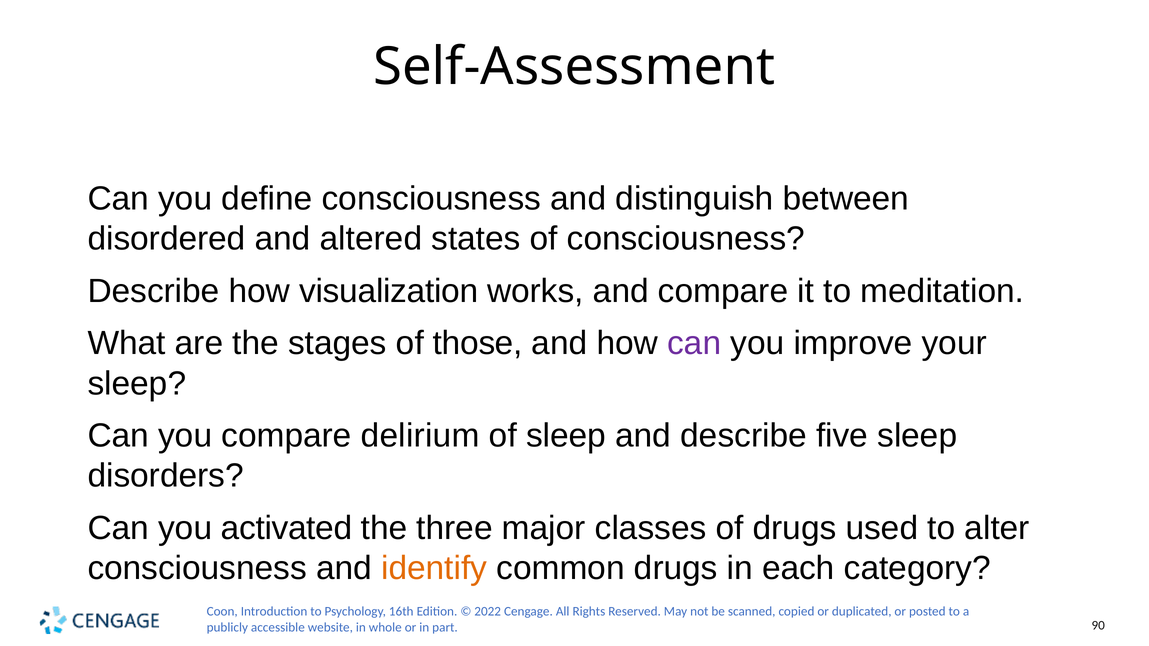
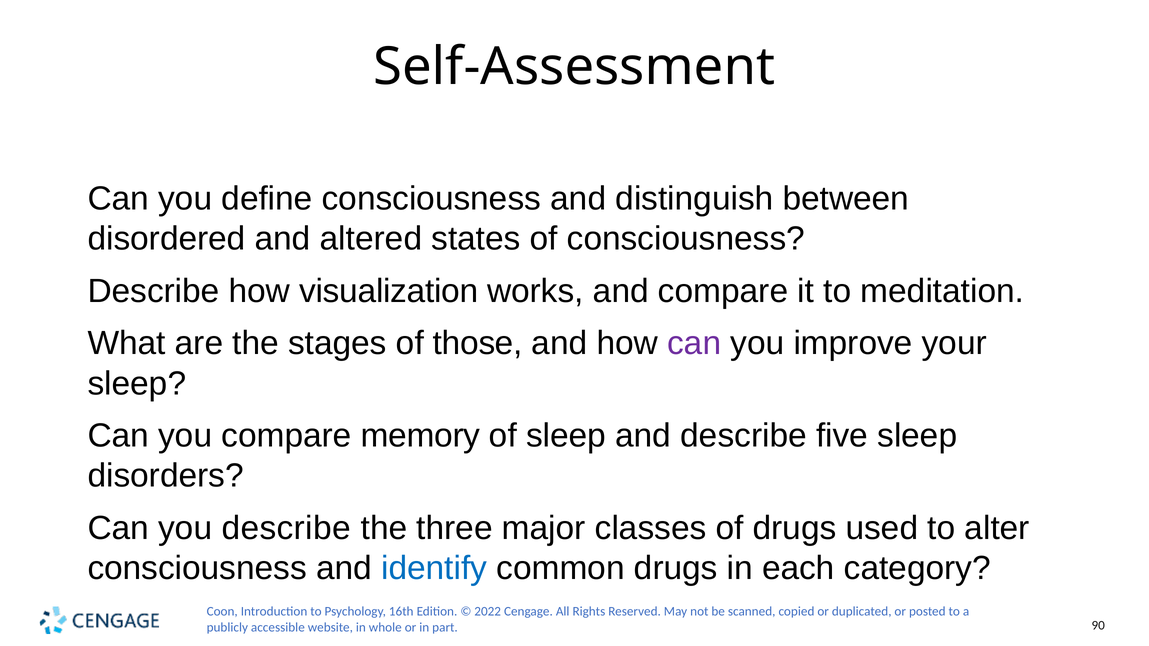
delirium: delirium -> memory
you activated: activated -> describe
identify colour: orange -> blue
